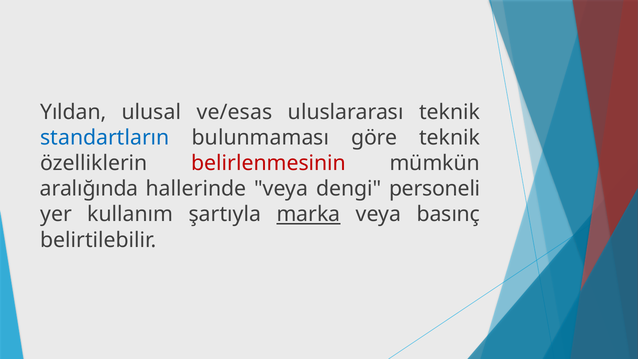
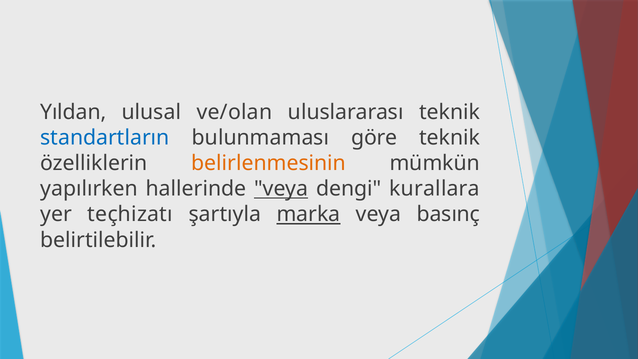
ve/esas: ve/esas -> ve/olan
belirlenmesinin colour: red -> orange
aralığında: aralığında -> yapılırken
veya at (281, 189) underline: none -> present
personeli: personeli -> kurallara
kullanım: kullanım -> teçhizatı
